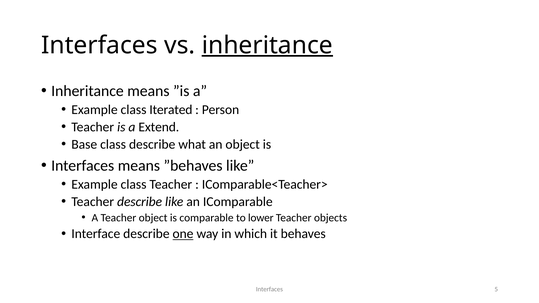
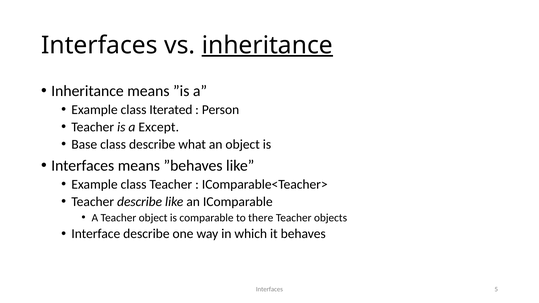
Extend: Extend -> Except
lower: lower -> there
one underline: present -> none
